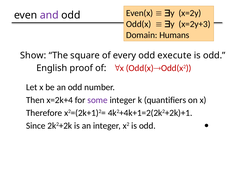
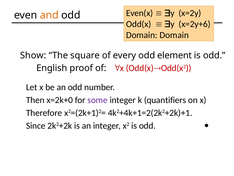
and colour: purple -> orange
x=2y+3: x=2y+3 -> x=2y+6
Domain Humans: Humans -> Domain
execute: execute -> element
x=2k+4: x=2k+4 -> x=2k+0
